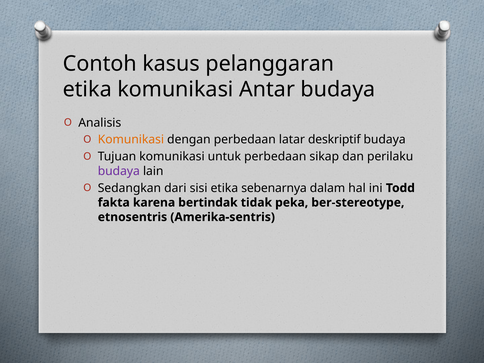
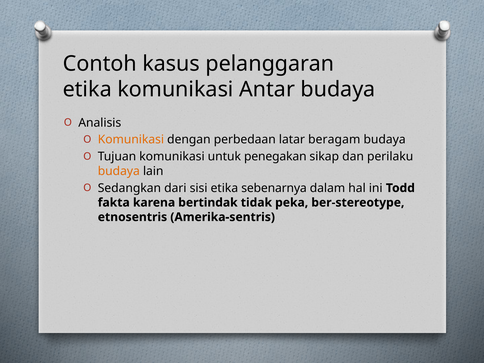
deskriptif: deskriptif -> beragam
untuk perbedaan: perbedaan -> penegakan
budaya at (119, 171) colour: purple -> orange
